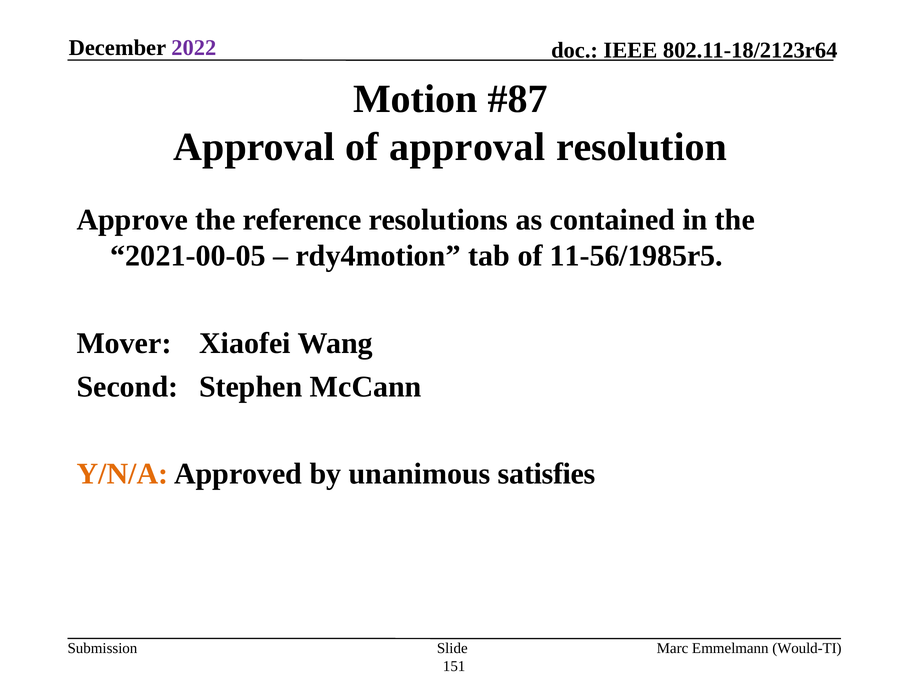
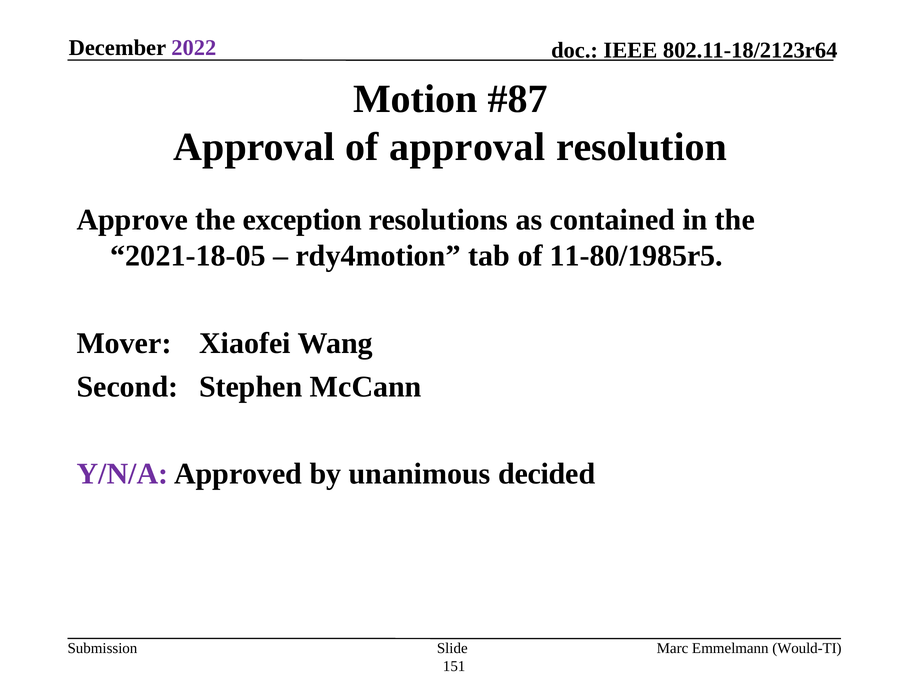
reference: reference -> exception
2021-00-05: 2021-00-05 -> 2021-18-05
11-56/1985r5: 11-56/1985r5 -> 11-80/1985r5
Y/N/A colour: orange -> purple
satisfies: satisfies -> decided
